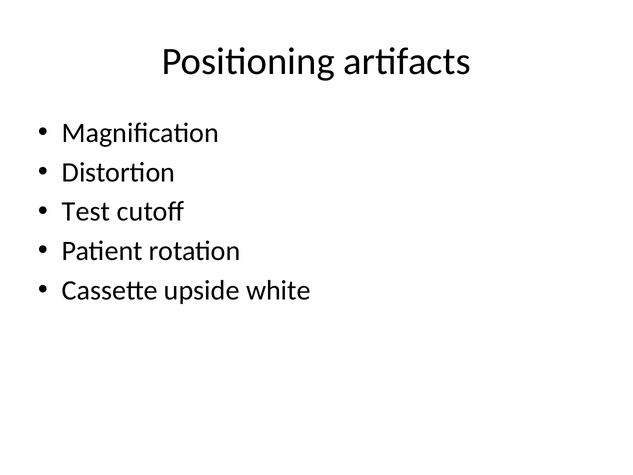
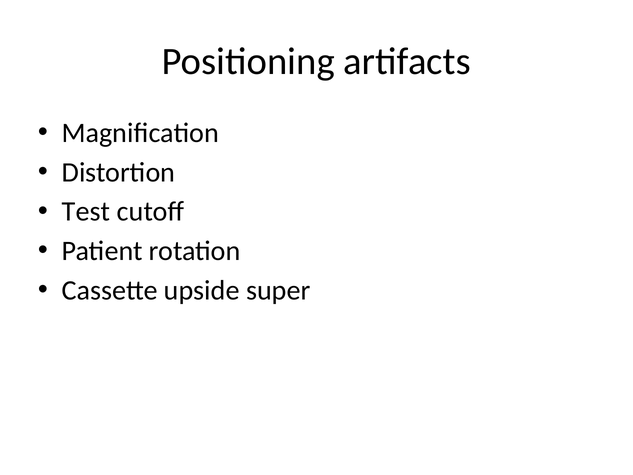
white: white -> super
